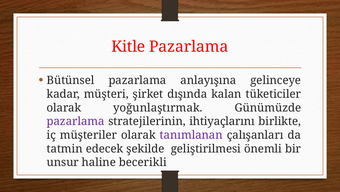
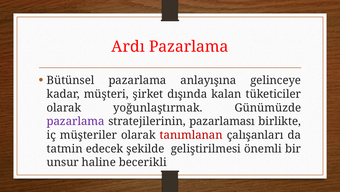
Kitle: Kitle -> Ardı
ihtiyaçlarını: ihtiyaçlarını -> pazarlaması
tanımlanan colour: purple -> red
